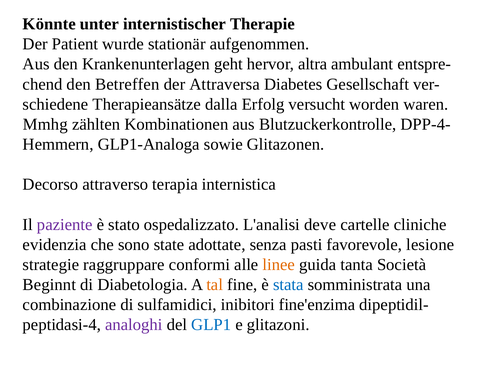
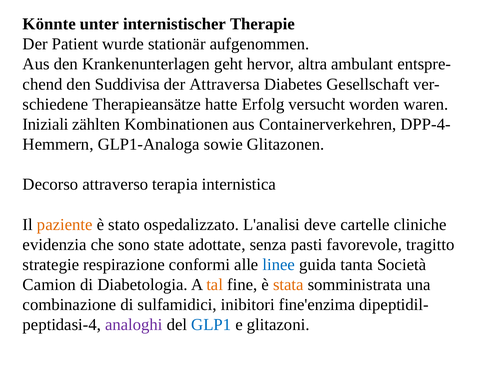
Betreffen: Betreffen -> Suddivisa
dalla: dalla -> hatte
Mmhg: Mmhg -> Iniziali
Blutzuckerkontrolle: Blutzuckerkontrolle -> Containerverkehren
paziente colour: purple -> orange
lesione: lesione -> tragitto
raggruppare: raggruppare -> respirazione
linee colour: orange -> blue
Beginnt: Beginnt -> Camion
stata colour: blue -> orange
